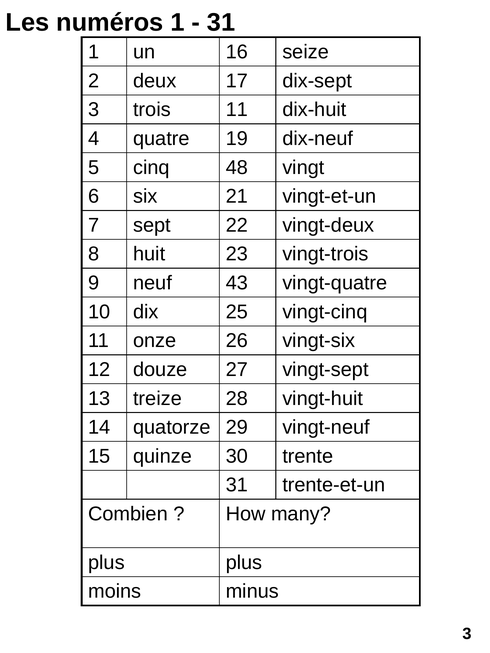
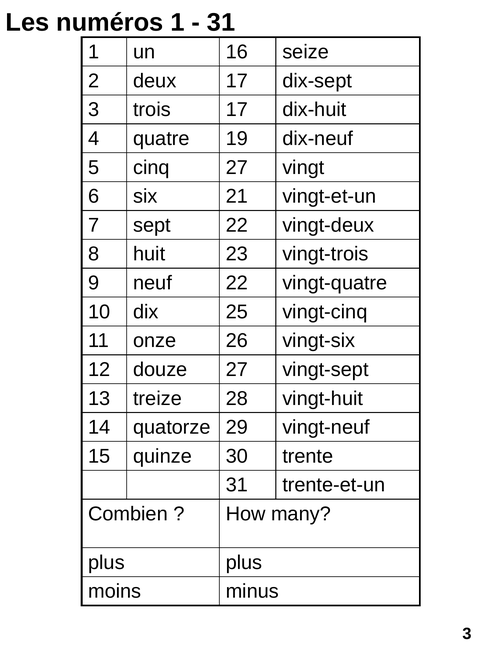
trois 11: 11 -> 17
cinq 48: 48 -> 27
neuf 43: 43 -> 22
